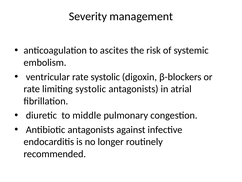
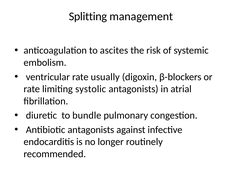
Severity: Severity -> Splitting
rate systolic: systolic -> usually
middle: middle -> bundle
